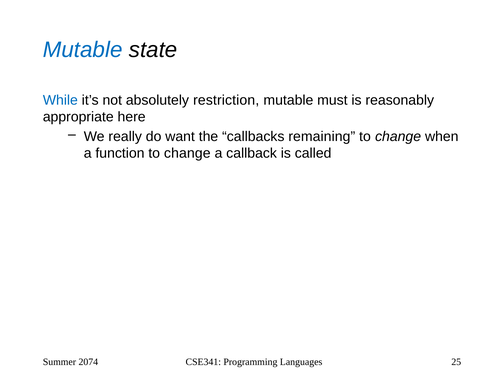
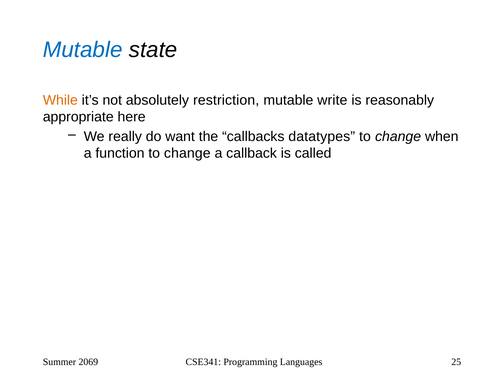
While colour: blue -> orange
must: must -> write
remaining: remaining -> datatypes
2074: 2074 -> 2069
